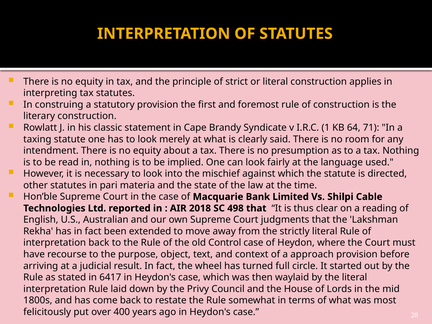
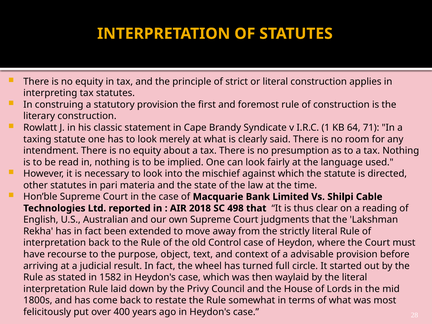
approach: approach -> advisable
6417: 6417 -> 1582
